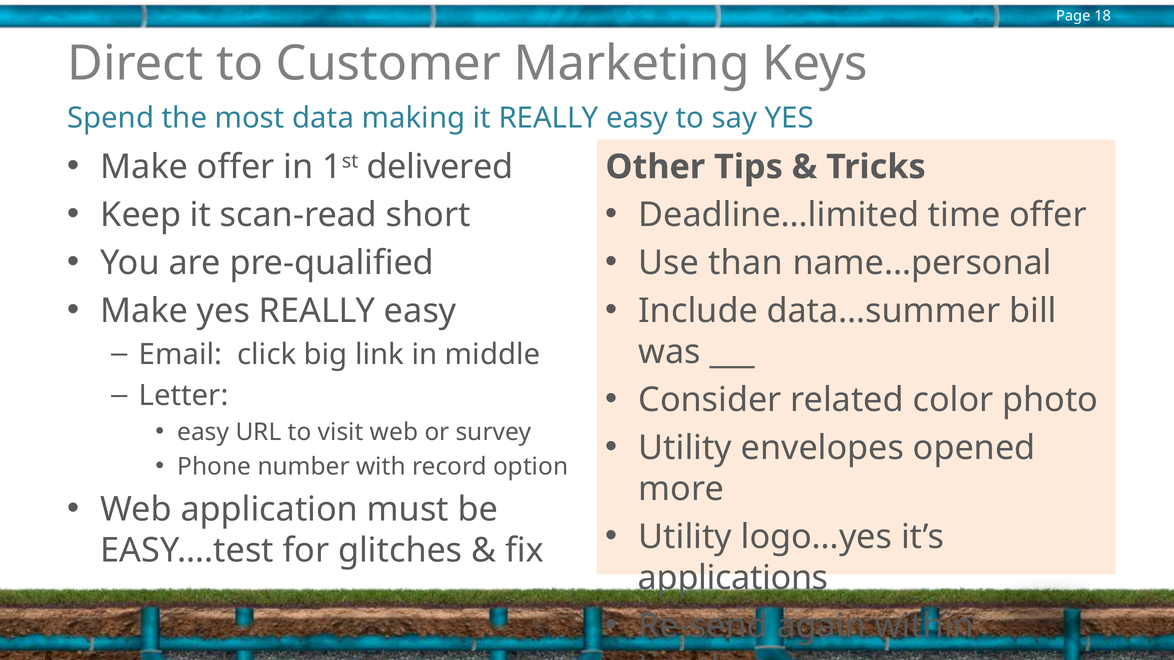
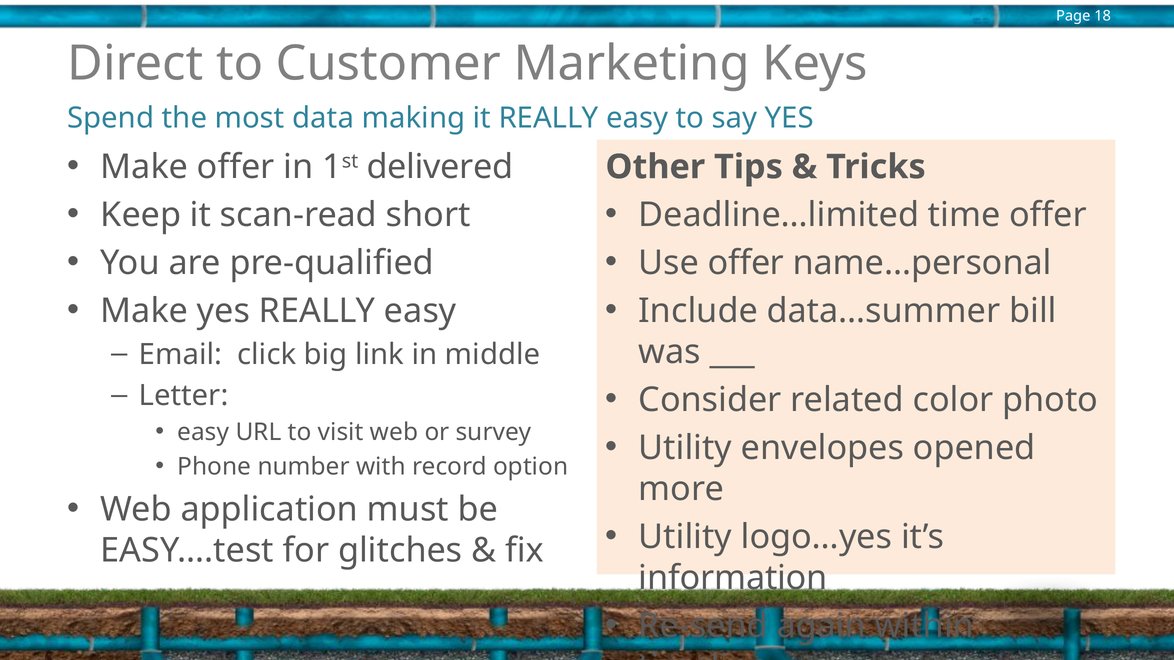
Use than: than -> offer
applications: applications -> information
